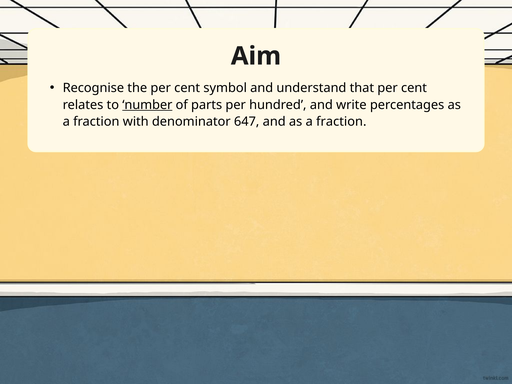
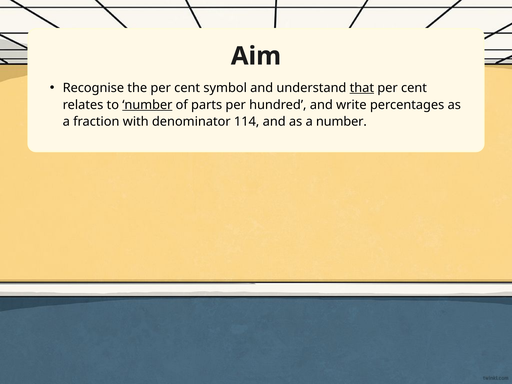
that underline: none -> present
647: 647 -> 114
and as a fraction: fraction -> number
